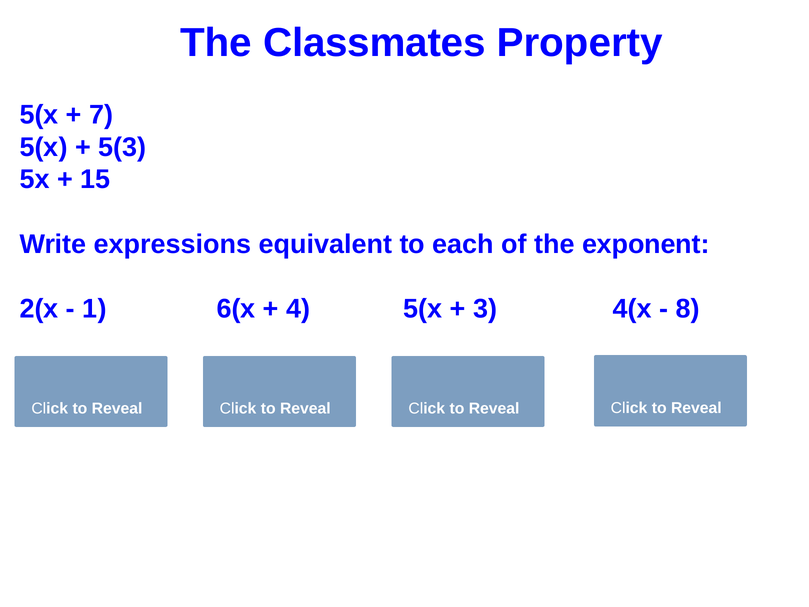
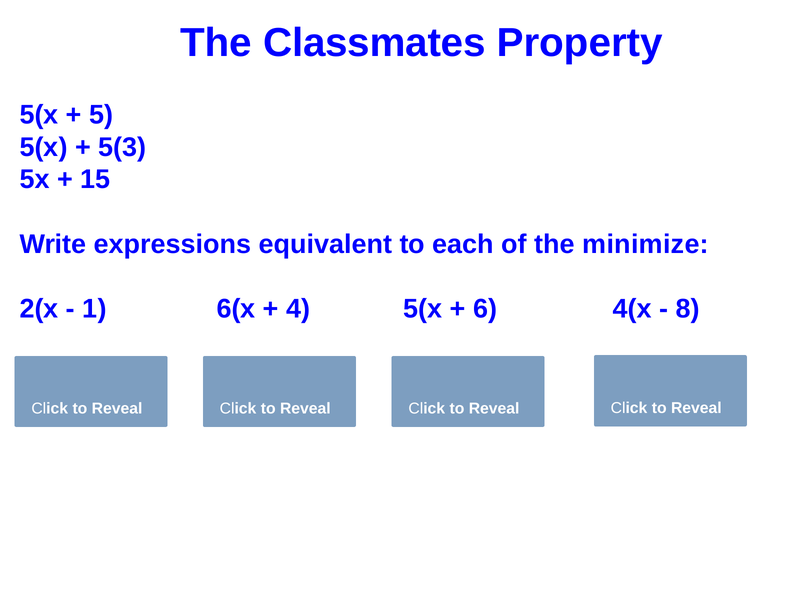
7: 7 -> 5
exponent: exponent -> minimize
3: 3 -> 6
